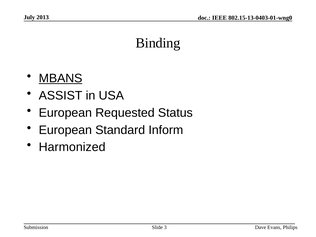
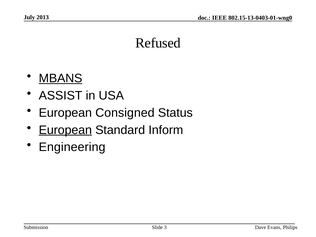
Binding: Binding -> Refused
Requested: Requested -> Consigned
European at (65, 130) underline: none -> present
Harmonized: Harmonized -> Engineering
